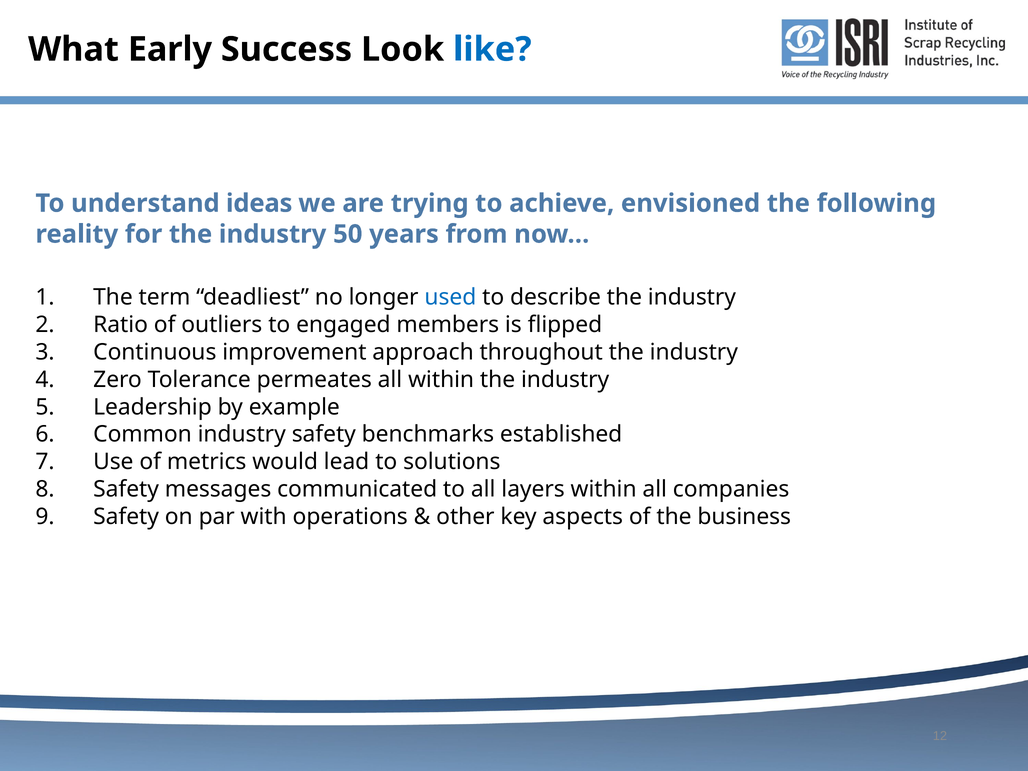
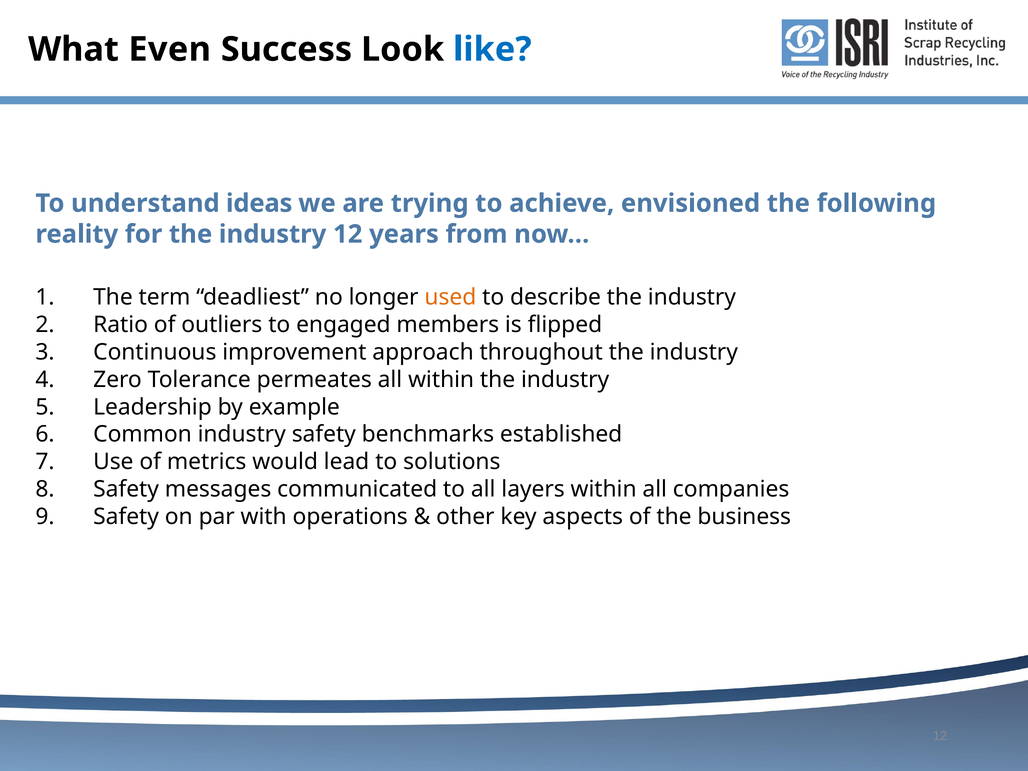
Early: Early -> Even
industry 50: 50 -> 12
used colour: blue -> orange
